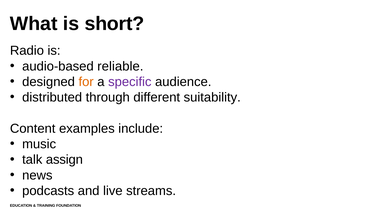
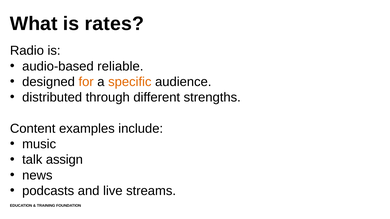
short: short -> rates
specific colour: purple -> orange
suitability: suitability -> strengths
